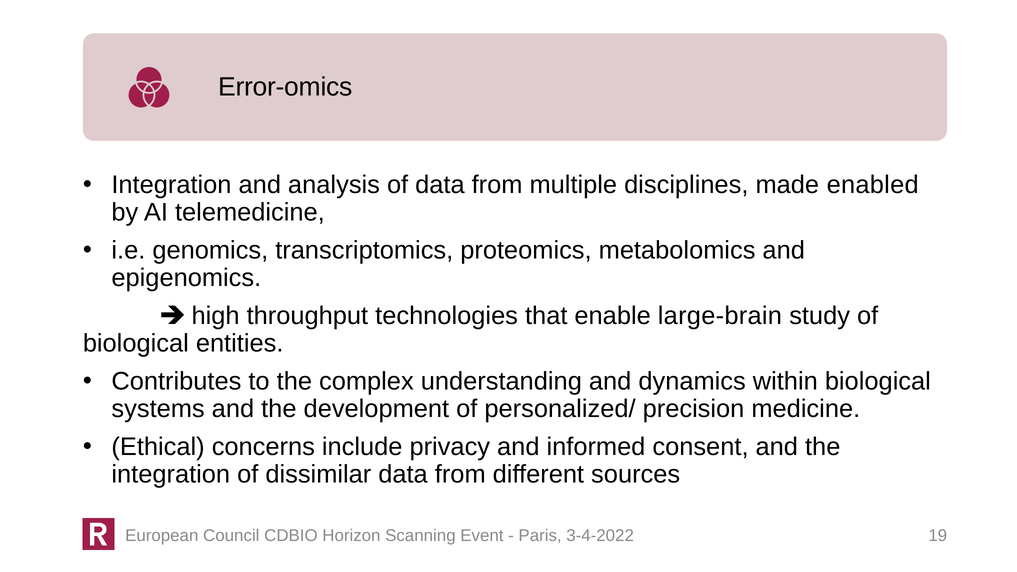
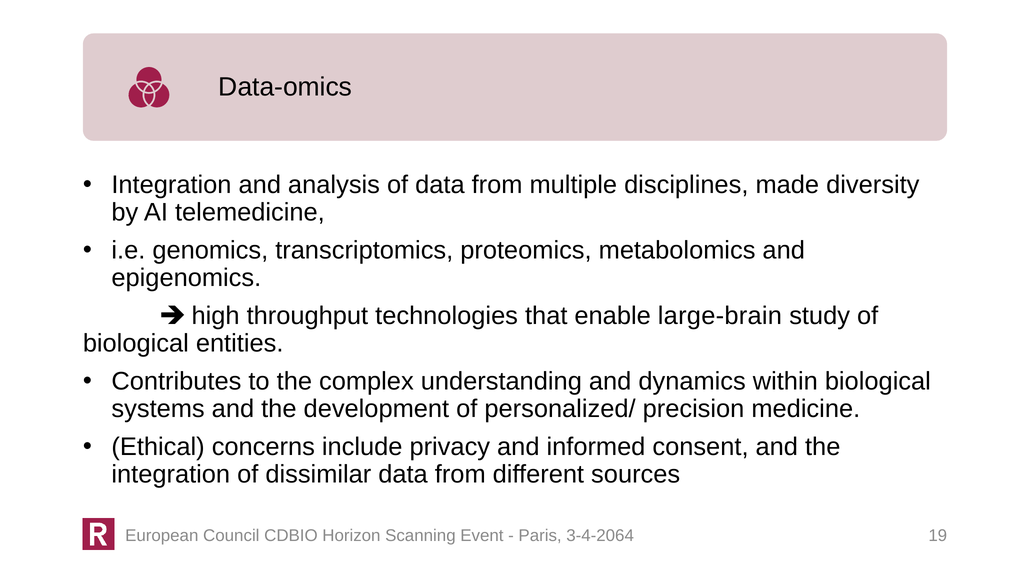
Error-omics: Error-omics -> Data-omics
enabled: enabled -> diversity
3-4-2022: 3-4-2022 -> 3-4-2064
